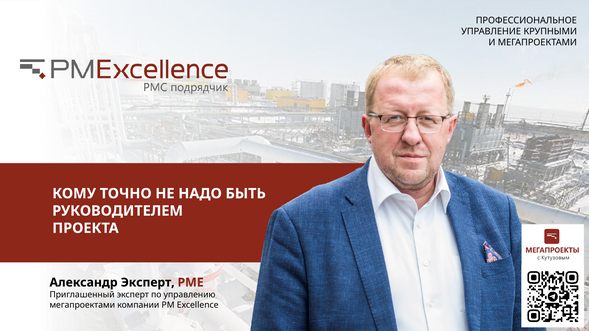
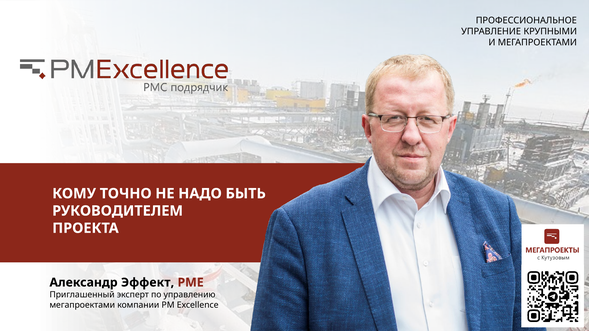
Александр Эксперт: Эксперт -> Эффект
